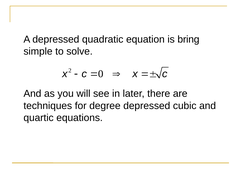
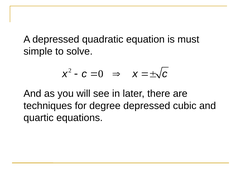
bring: bring -> must
